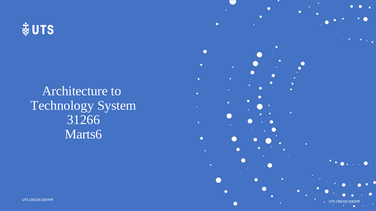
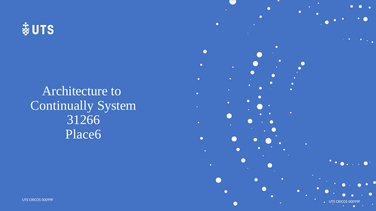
Technology: Technology -> Continually
Marts6: Marts6 -> Place6
